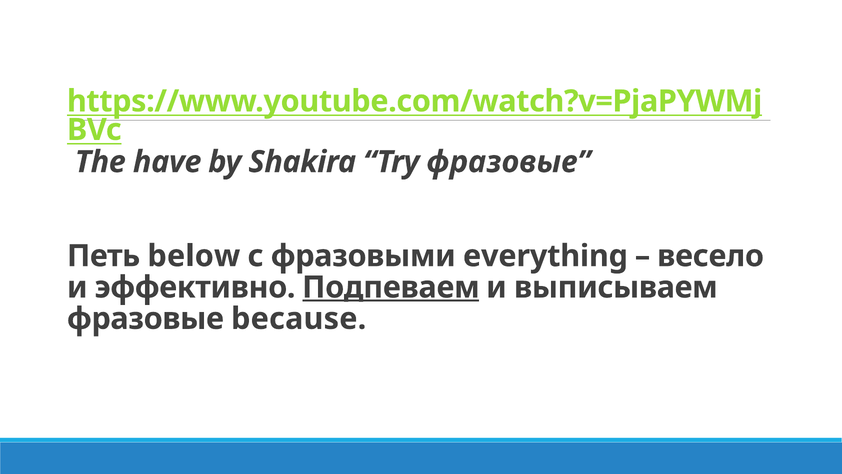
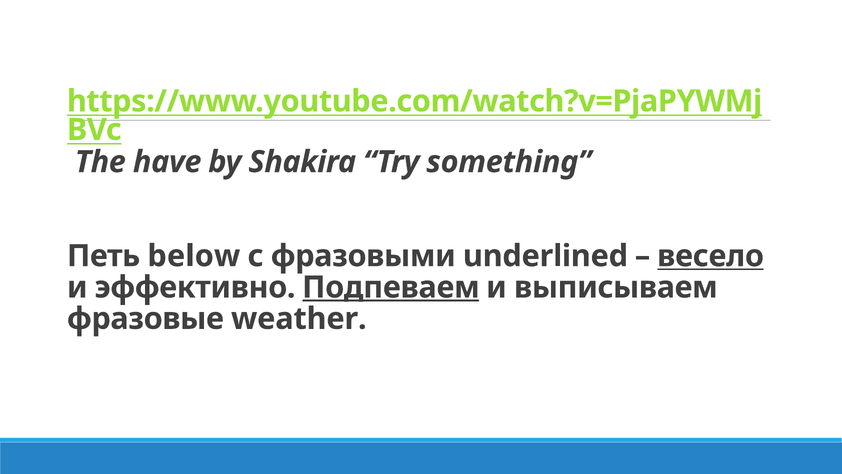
Try фразовые: фразовые -> something
everything: everything -> underlined
весело underline: none -> present
because: because -> weather
